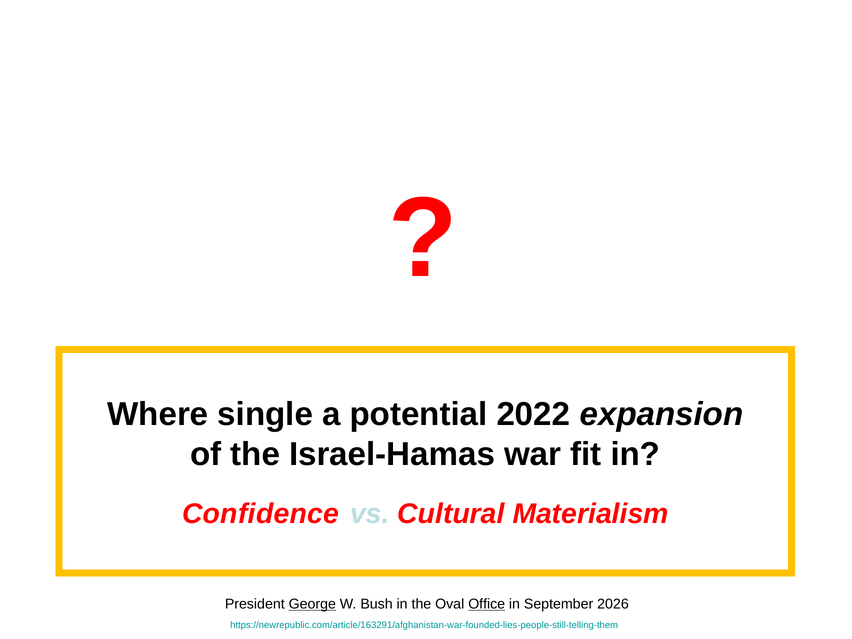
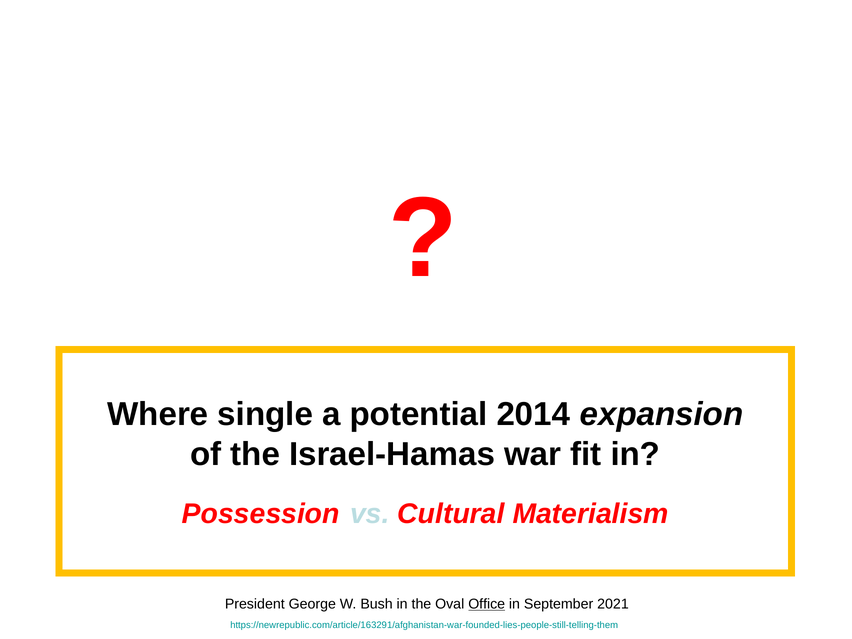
2022: 2022 -> 2014
Confidence: Confidence -> Possession
George underline: present -> none
2026: 2026 -> 2021
